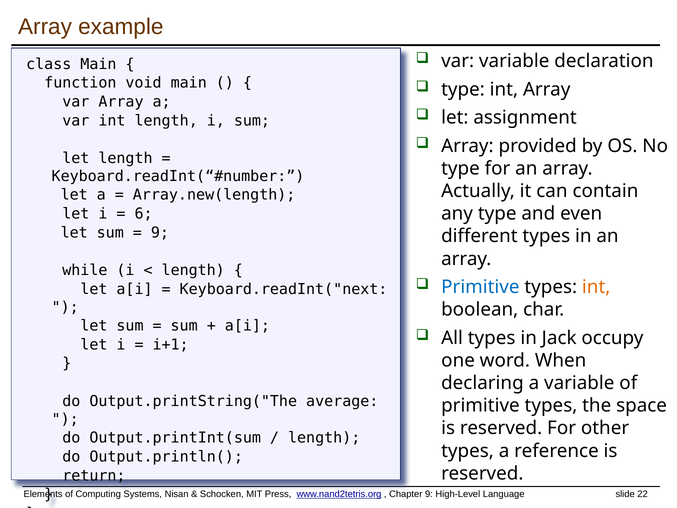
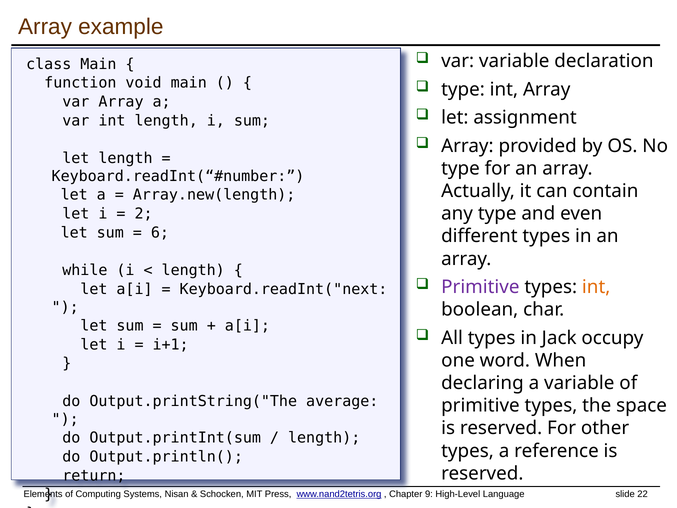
6: 6 -> 2
9 at (160, 233): 9 -> 6
Primitive at (480, 287) colour: blue -> purple
